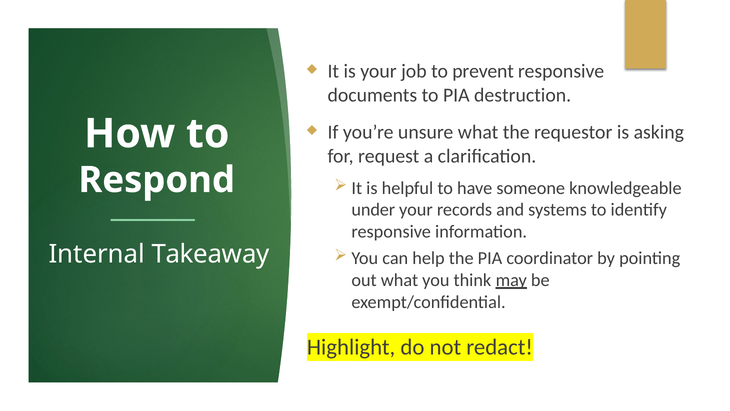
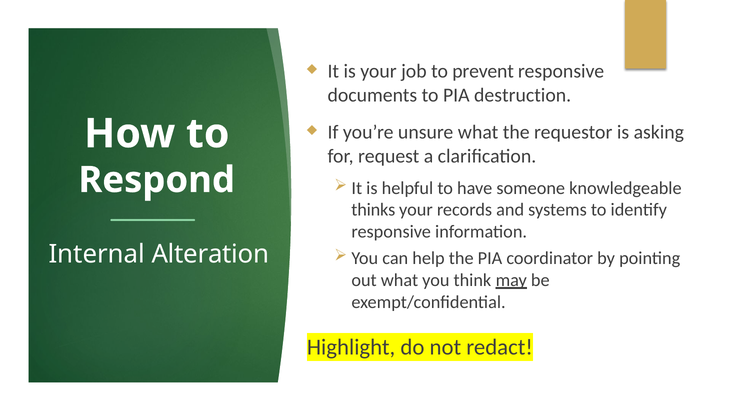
under: under -> thinks
Takeaway: Takeaway -> Alteration
